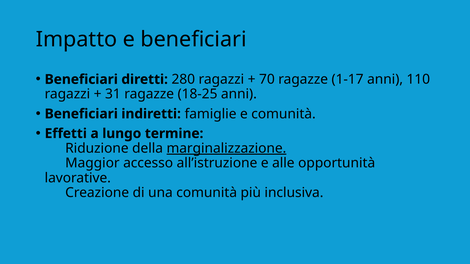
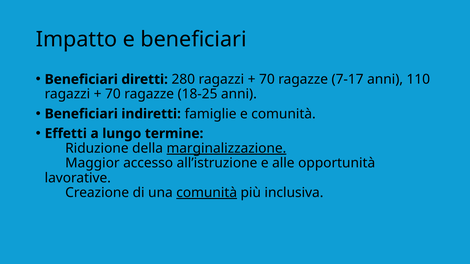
1-17: 1-17 -> 7-17
31 at (113, 94): 31 -> 70
comunità at (207, 193) underline: none -> present
